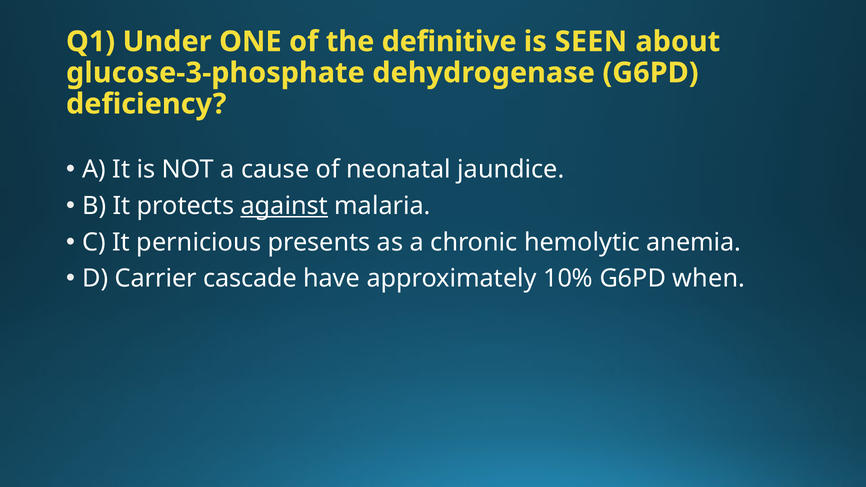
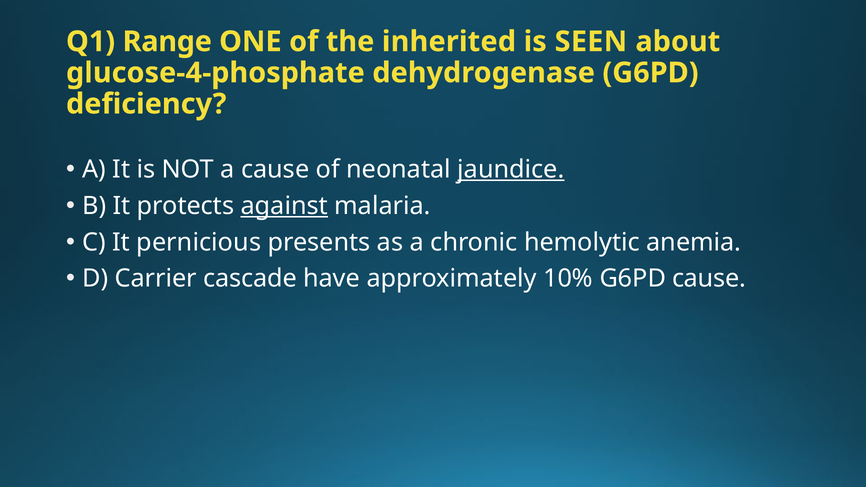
Under: Under -> Range
definitive: definitive -> inherited
glucose-3-phosphate: glucose-3-phosphate -> glucose-4-phosphate
jaundice underline: none -> present
G6PD when: when -> cause
